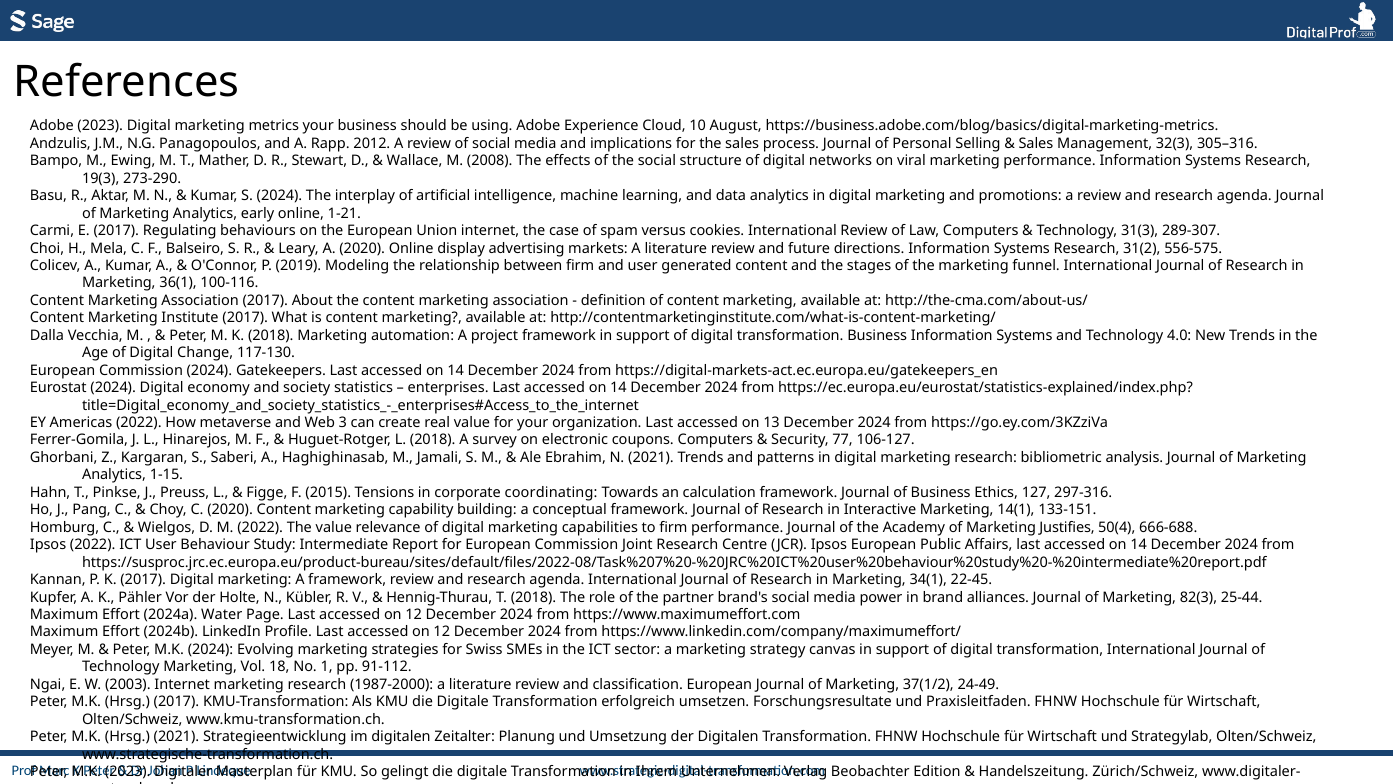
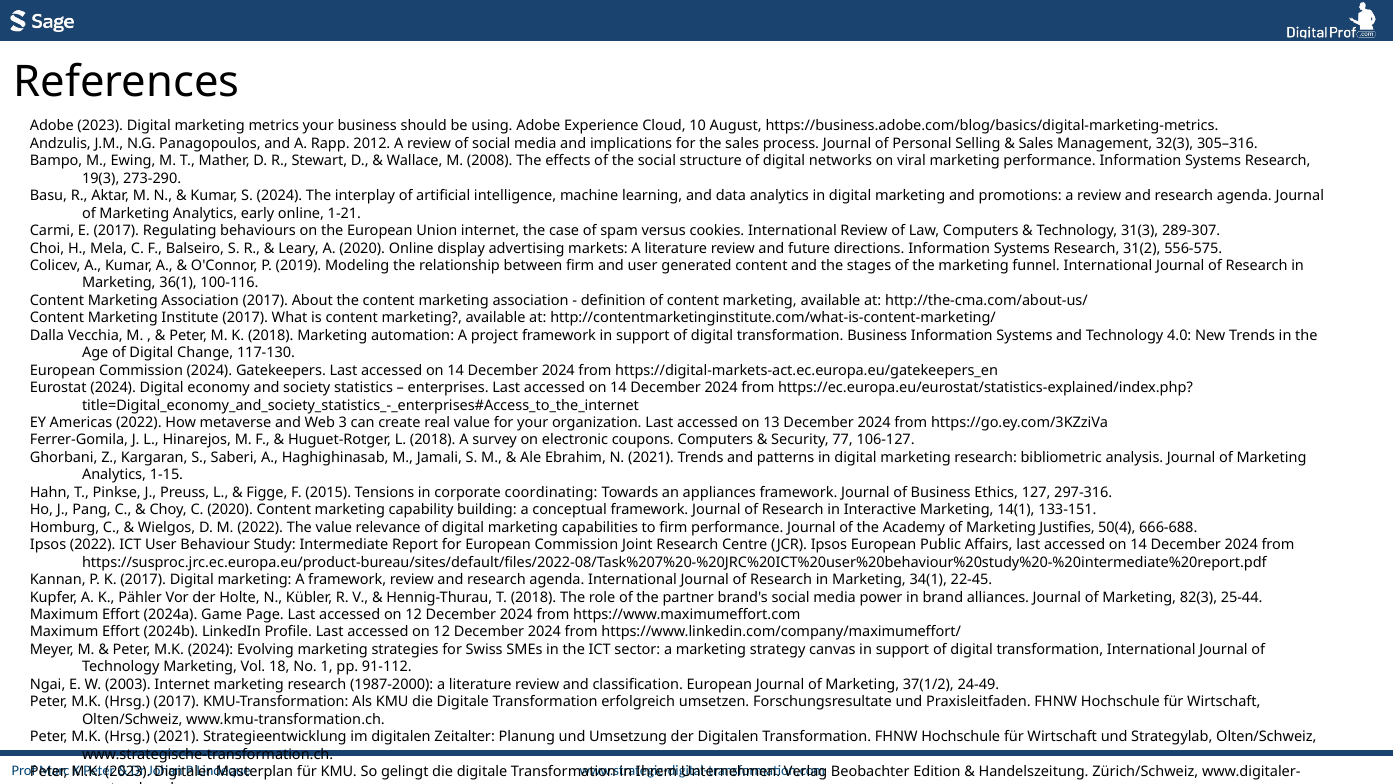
calculation: calculation -> appliances
Water: Water -> Game
